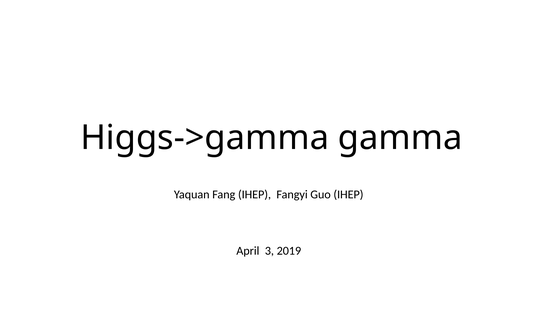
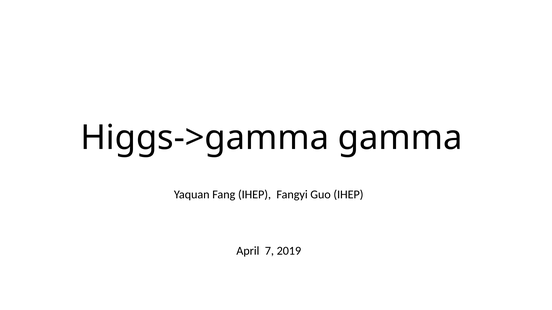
3: 3 -> 7
